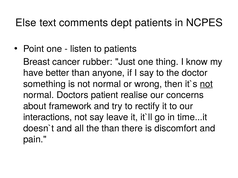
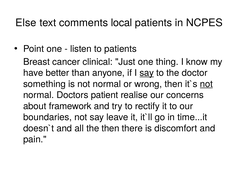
dept: dept -> local
rubber: rubber -> clinical
say at (147, 73) underline: none -> present
interactions: interactions -> boundaries
the than: than -> then
